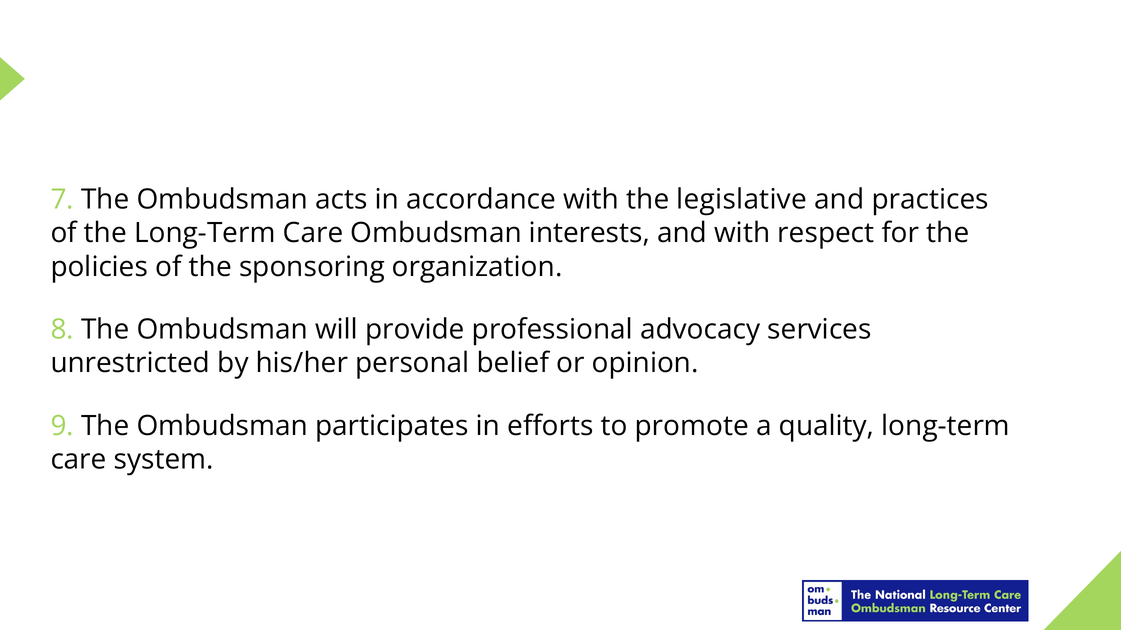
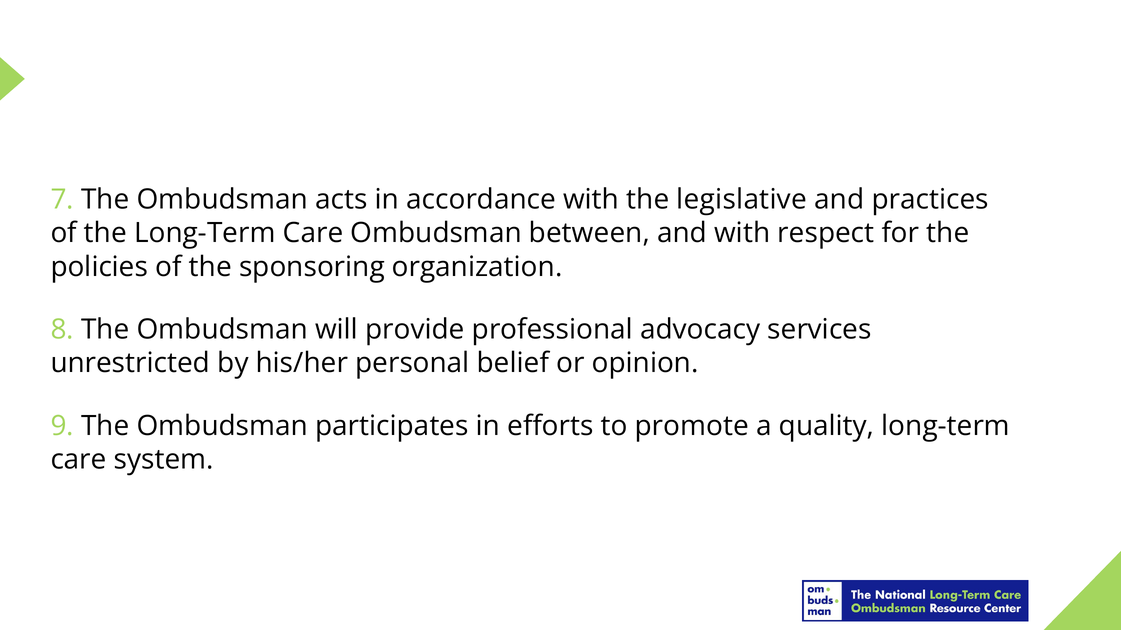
interests: interests -> between
